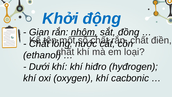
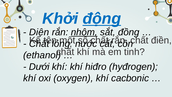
động underline: none -> present
Gian: Gian -> Diện
loại: loại -> tinh
